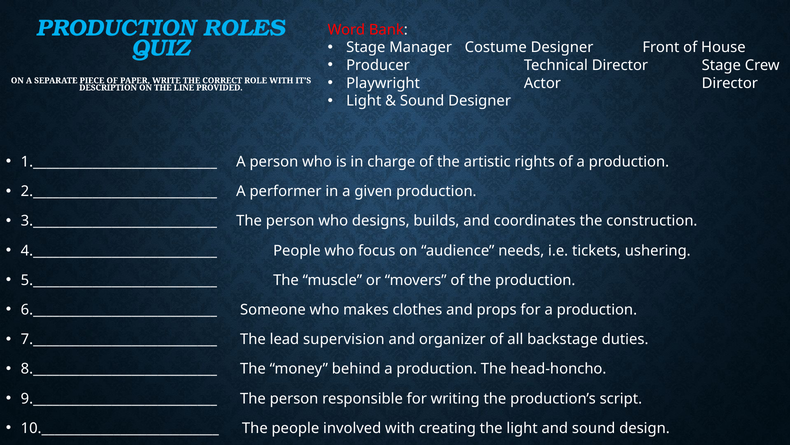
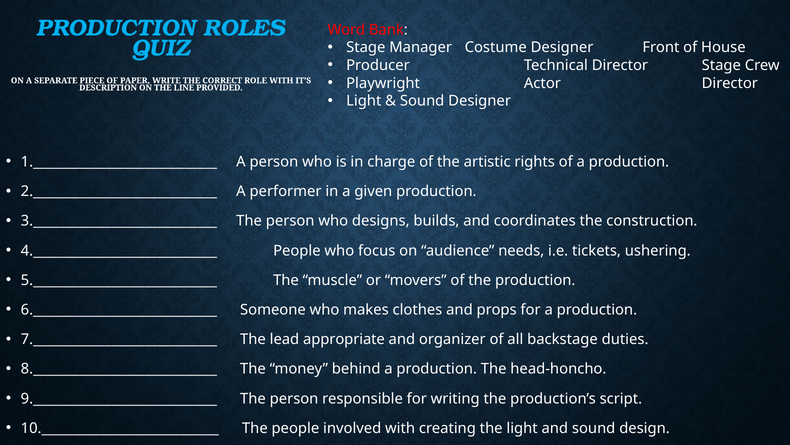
supervision: supervision -> appropriate
